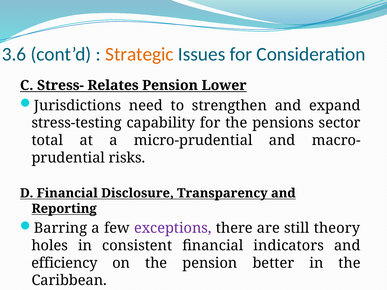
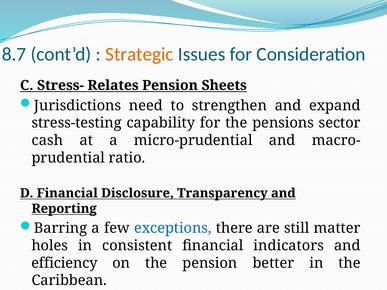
3.6: 3.6 -> 8.7
Lower: Lower -> Sheets
total: total -> cash
risks: risks -> ratio
exceptions colour: purple -> blue
theory: theory -> matter
